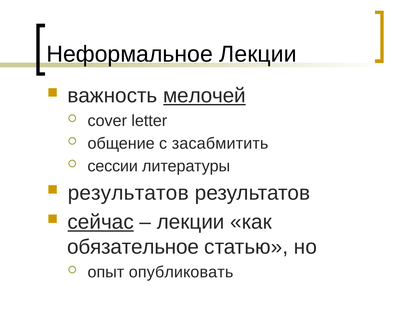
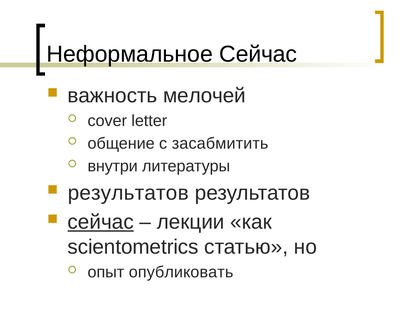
Неформальное Лекции: Лекции -> Сейчас
мелочей underline: present -> none
сессии: сессии -> внутри
обязательное: обязательное -> scientometrics
